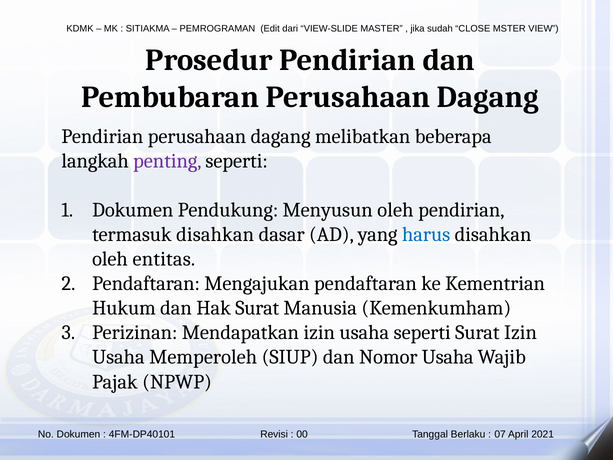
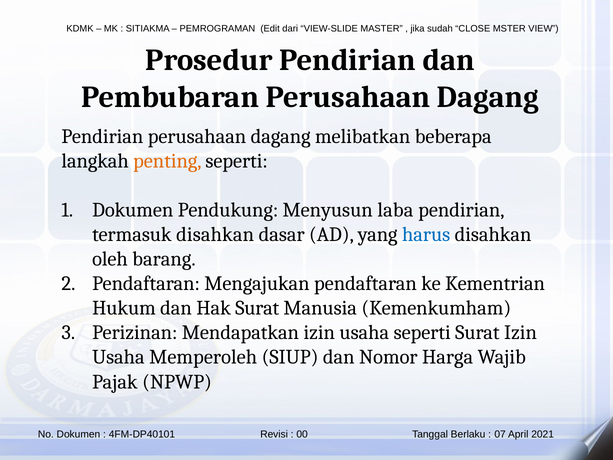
penting colour: purple -> orange
Menyusun oleh: oleh -> laba
entitas: entitas -> barang
Nomor Usaha: Usaha -> Harga
